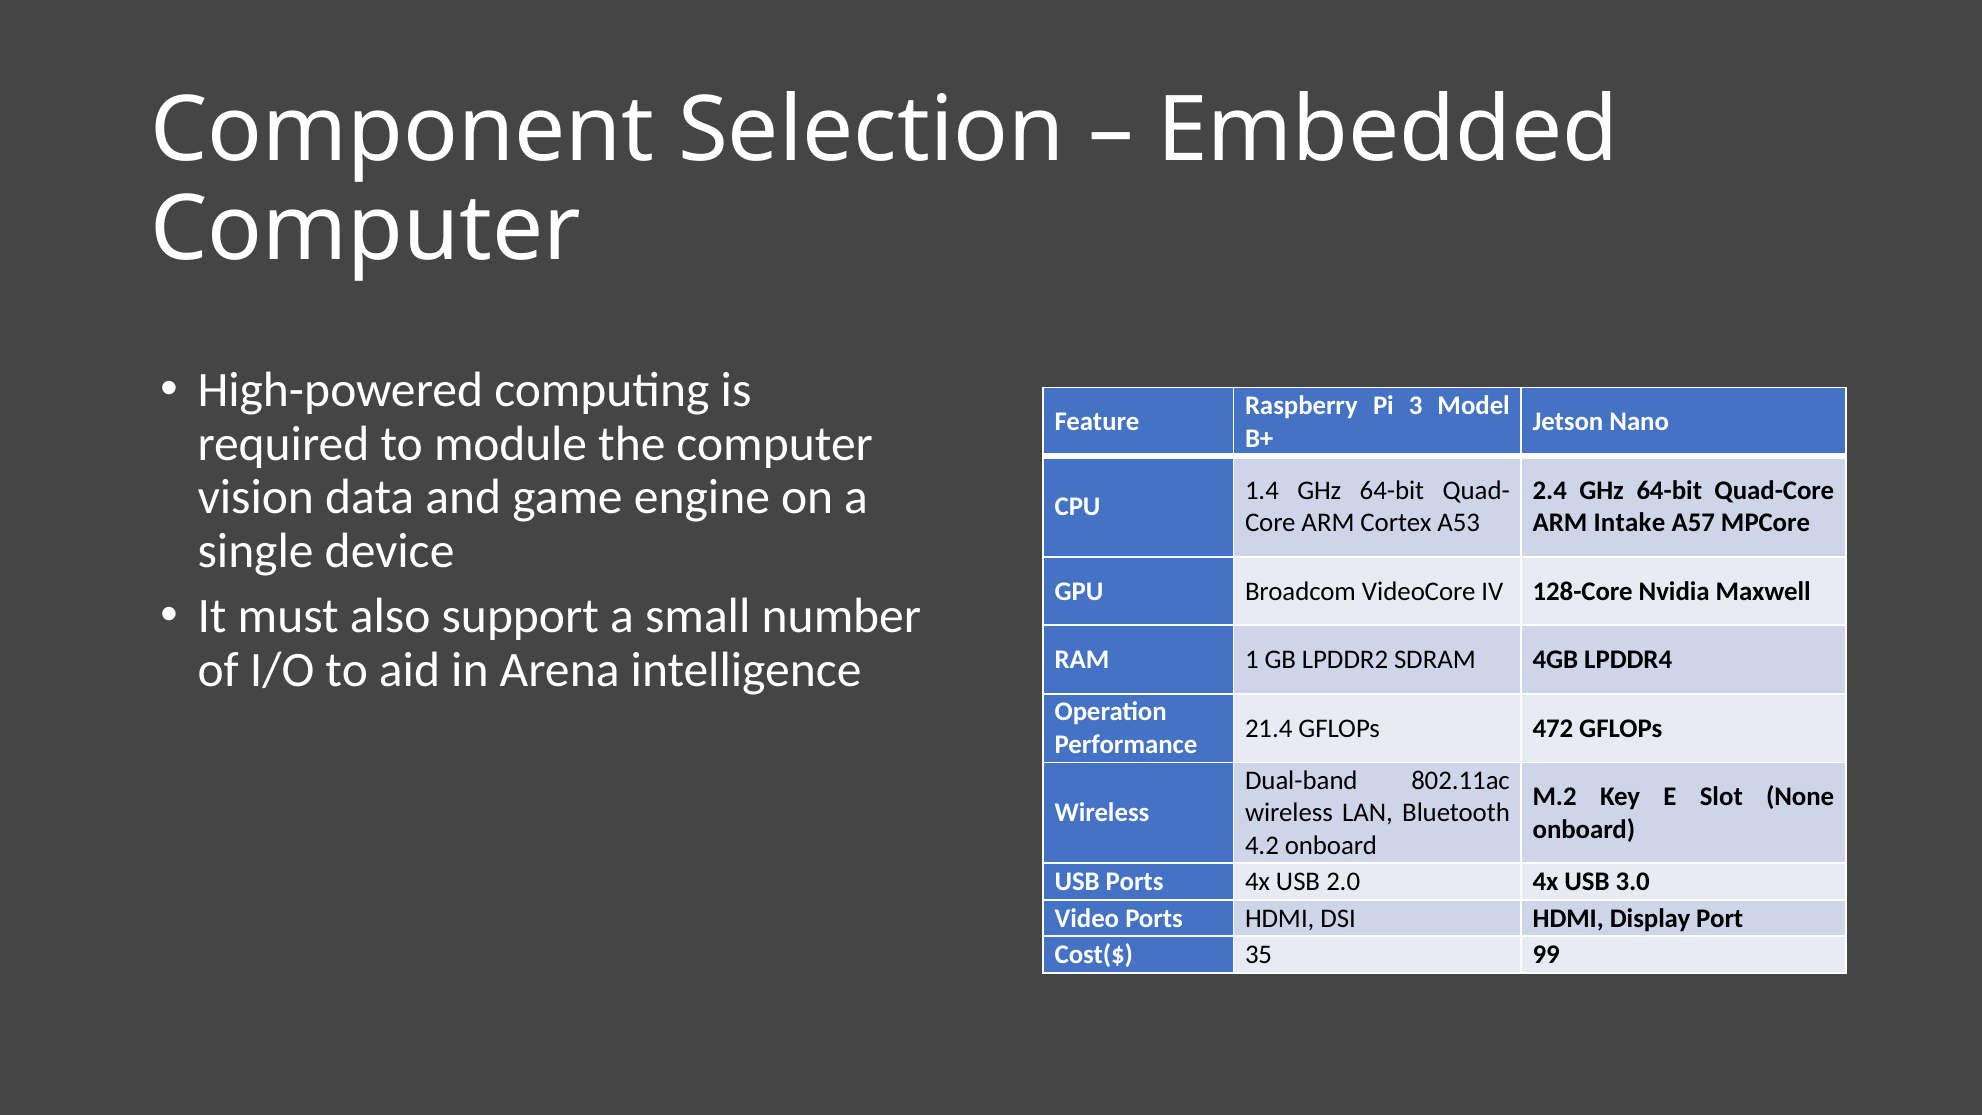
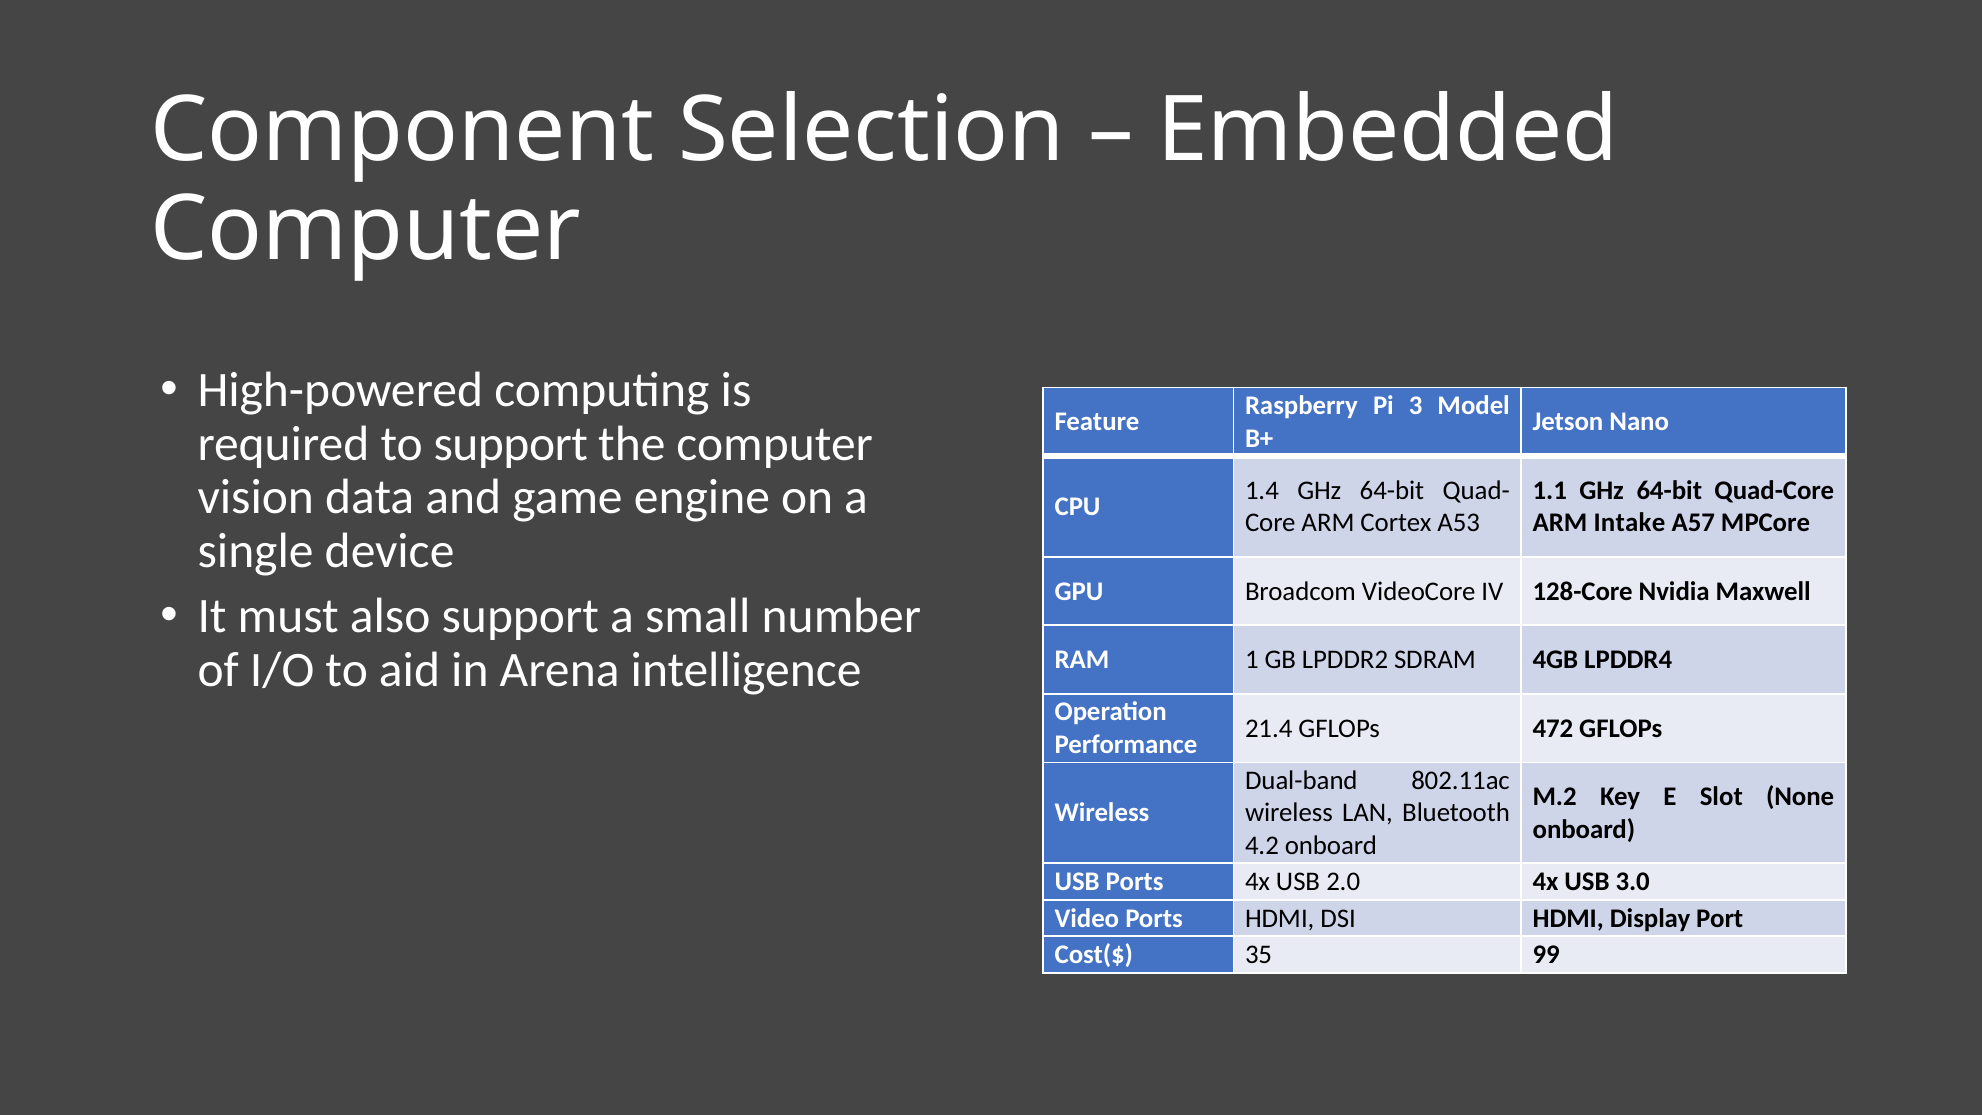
to module: module -> support
2.4: 2.4 -> 1.1
